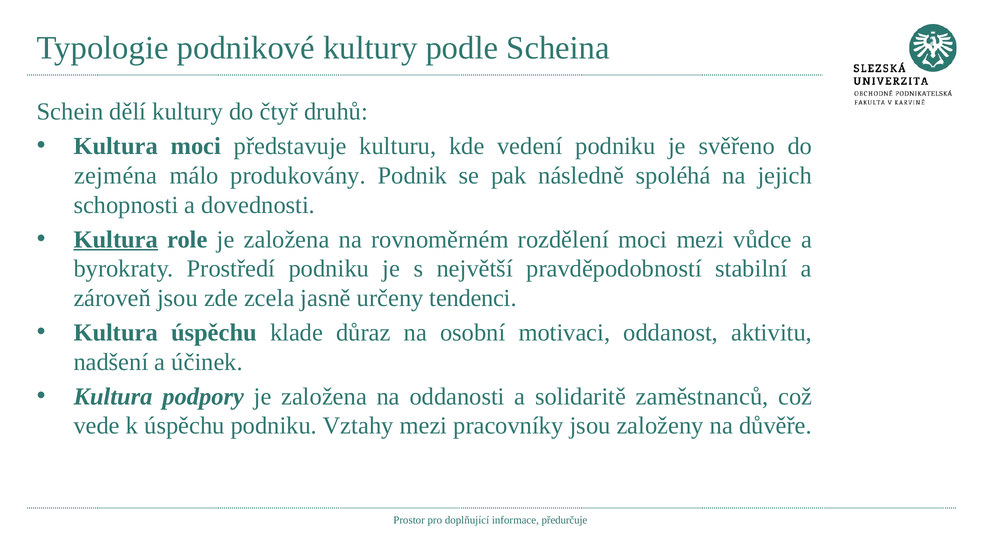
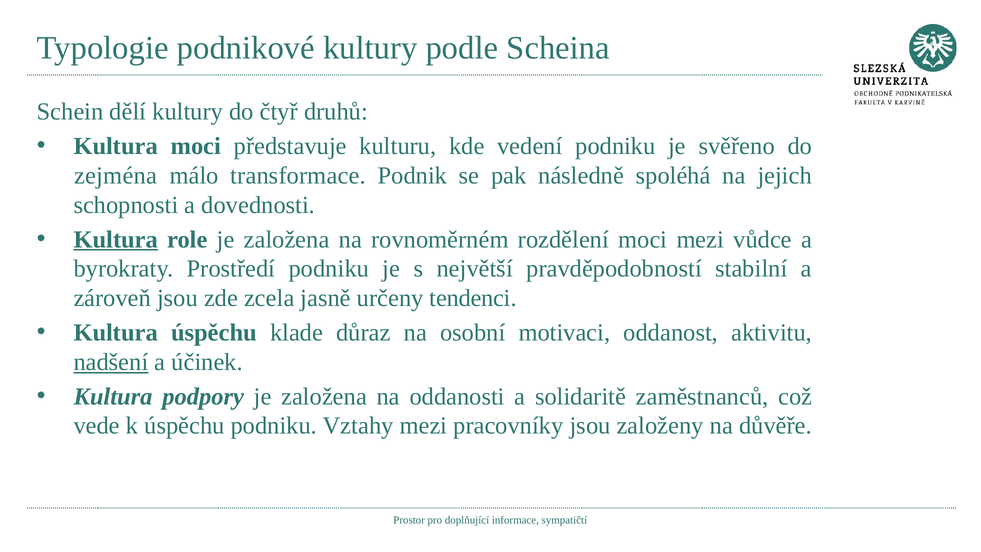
produkovány: produkovány -> transformace
nadšení underline: none -> present
předurčuje: předurčuje -> sympatičtí
